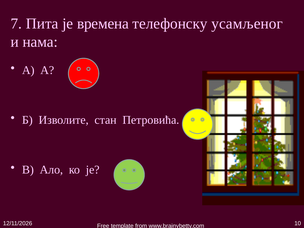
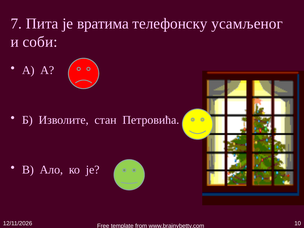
времена: времена -> вратима
нама: нама -> соби
